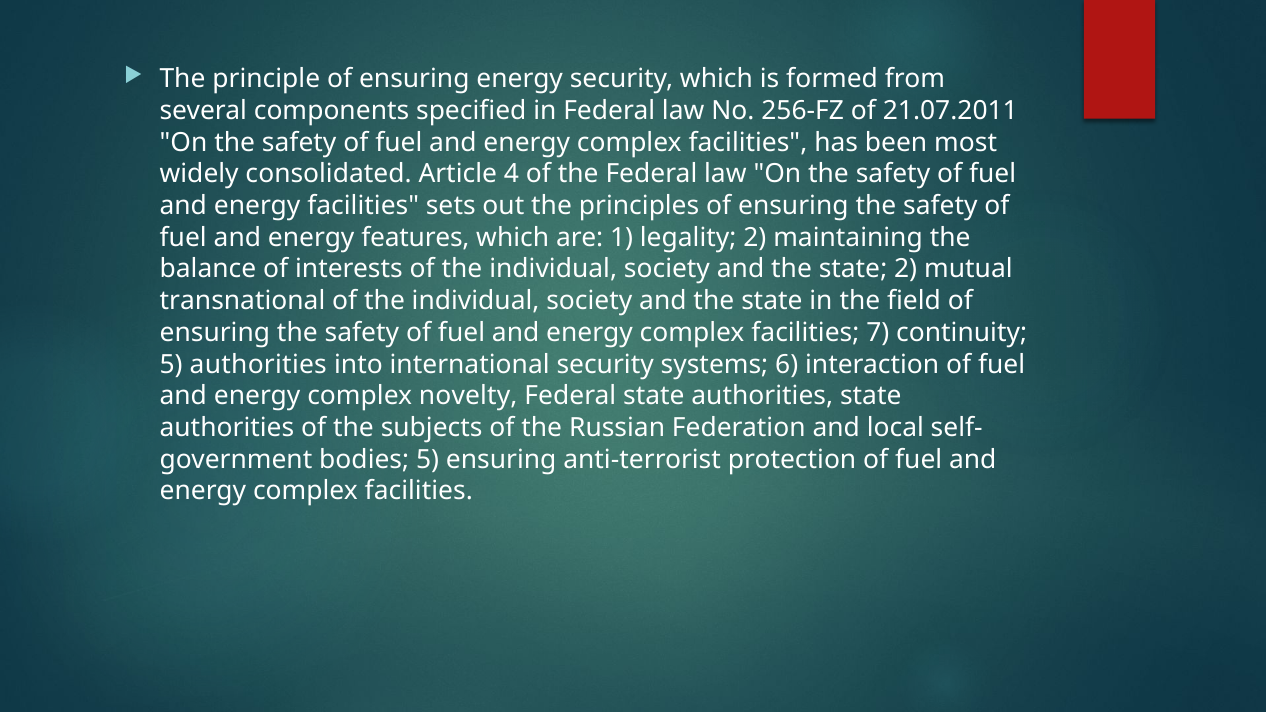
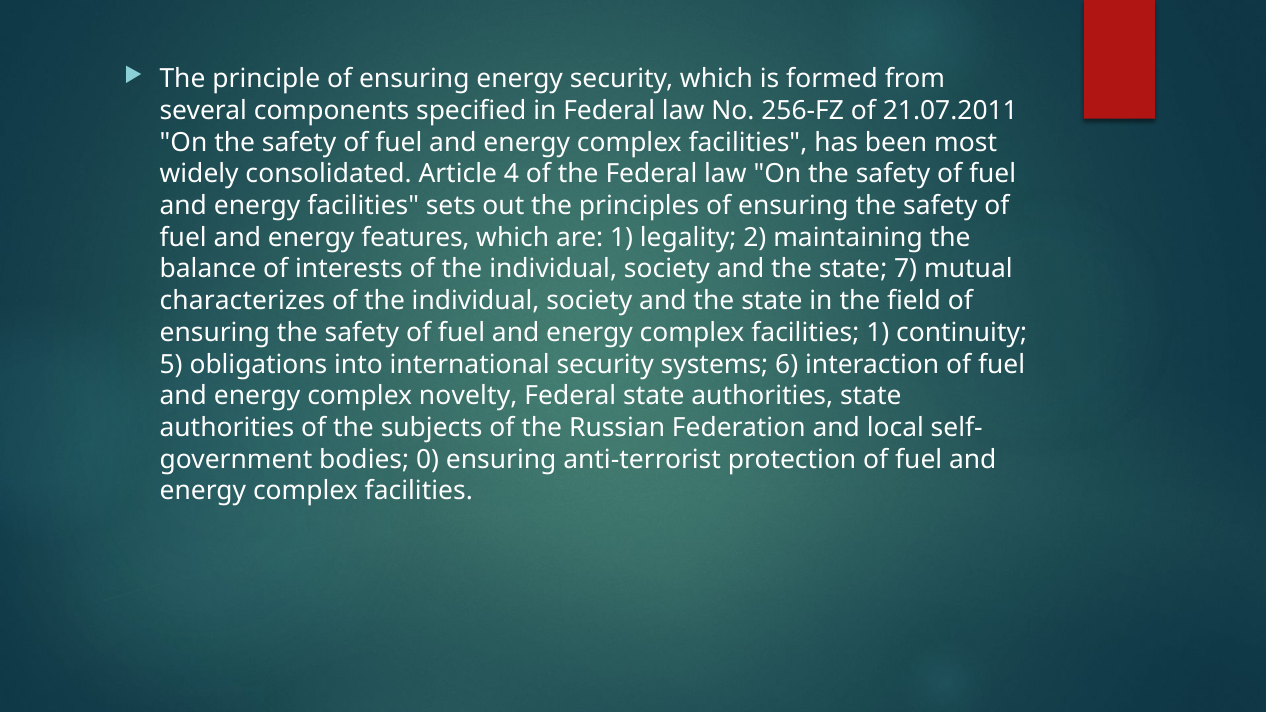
state 2: 2 -> 7
transnational: transnational -> characterizes
facilities 7: 7 -> 1
5 authorities: authorities -> obligations
bodies 5: 5 -> 0
